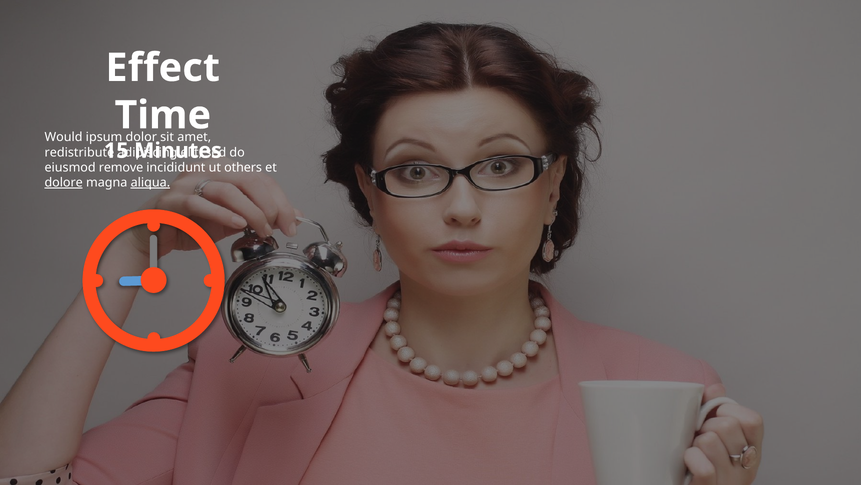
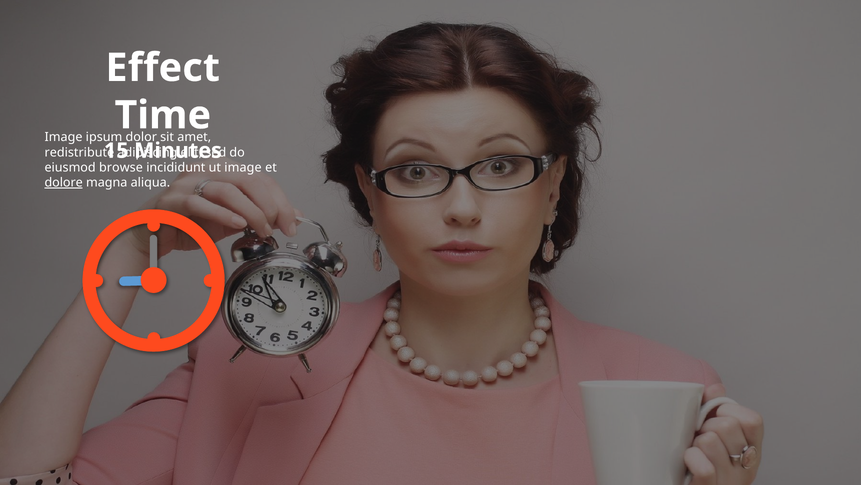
Would at (64, 137): Would -> Image
remove: remove -> browse
others at (243, 167): others -> image
aliqua underline: present -> none
